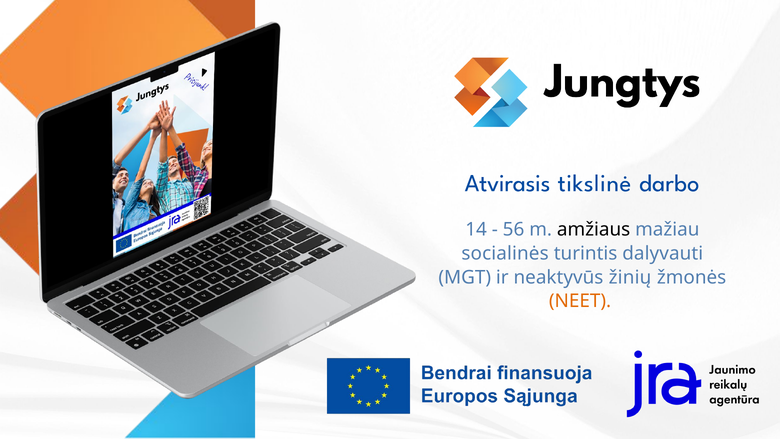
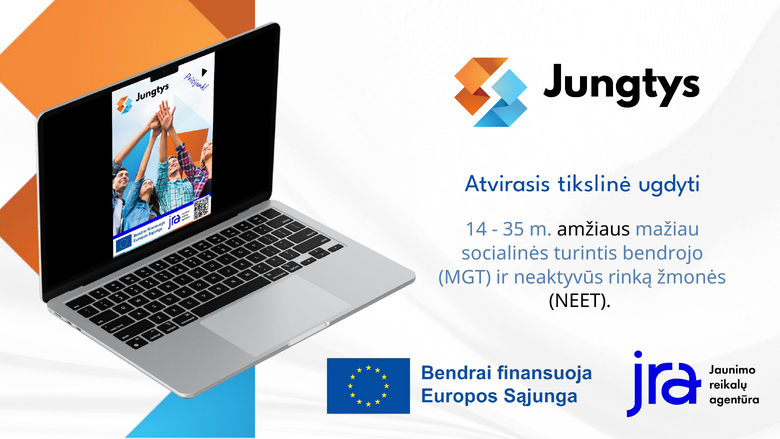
darbo: darbo -> ugdyti
56: 56 -> 35
dalyvauti: dalyvauti -> bendrojo
žinių: žinių -> rinką
NEET colour: orange -> black
